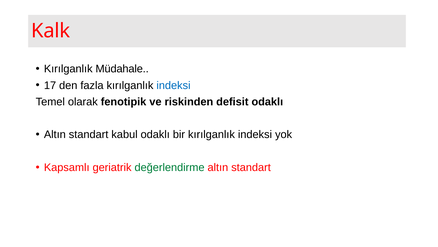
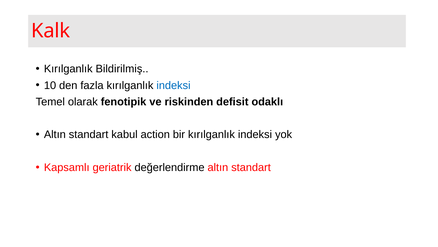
Müdahale: Müdahale -> Bildirilmiş
17: 17 -> 10
kabul odaklı: odaklı -> action
değerlendirme colour: green -> black
